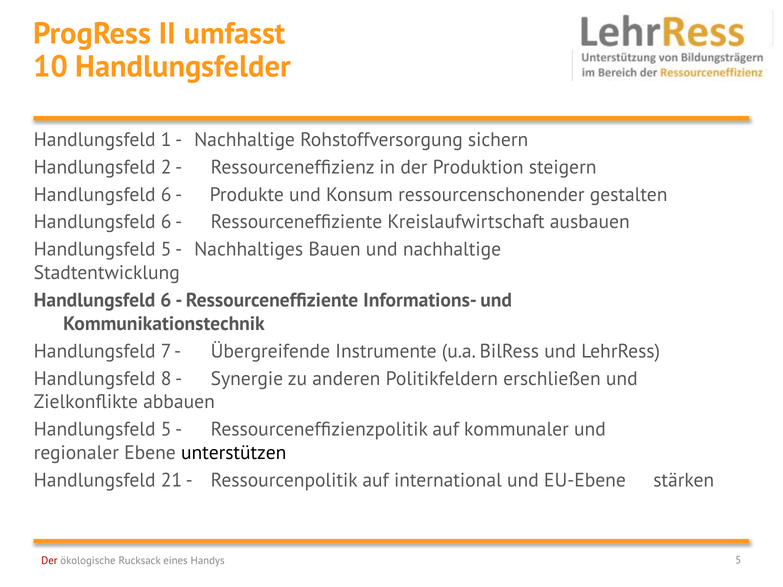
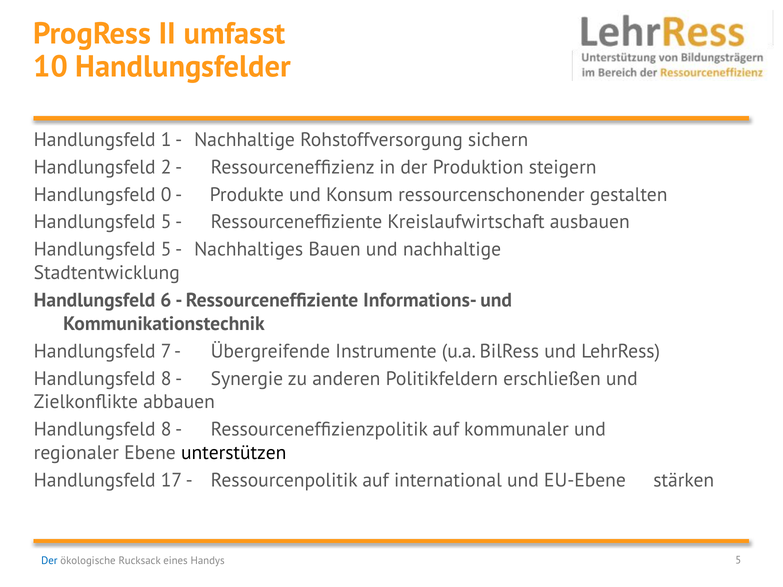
6 at (166, 195): 6 -> 0
6 at (166, 222): 6 -> 5
5 at (166, 430): 5 -> 8
21: 21 -> 17
Der at (49, 561) colour: red -> blue
